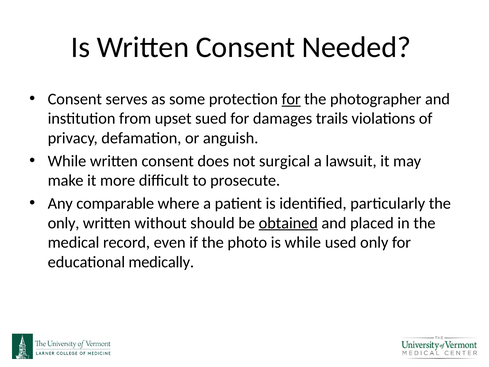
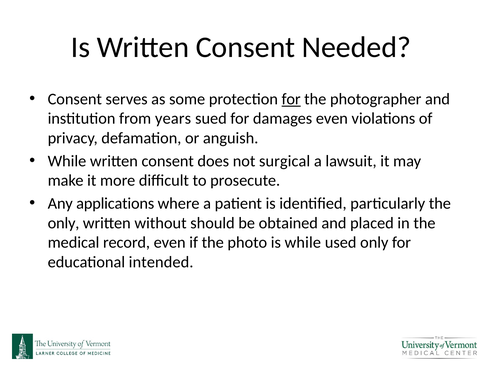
upset: upset -> years
damages trails: trails -> even
comparable: comparable -> applications
obtained underline: present -> none
medically: medically -> intended
